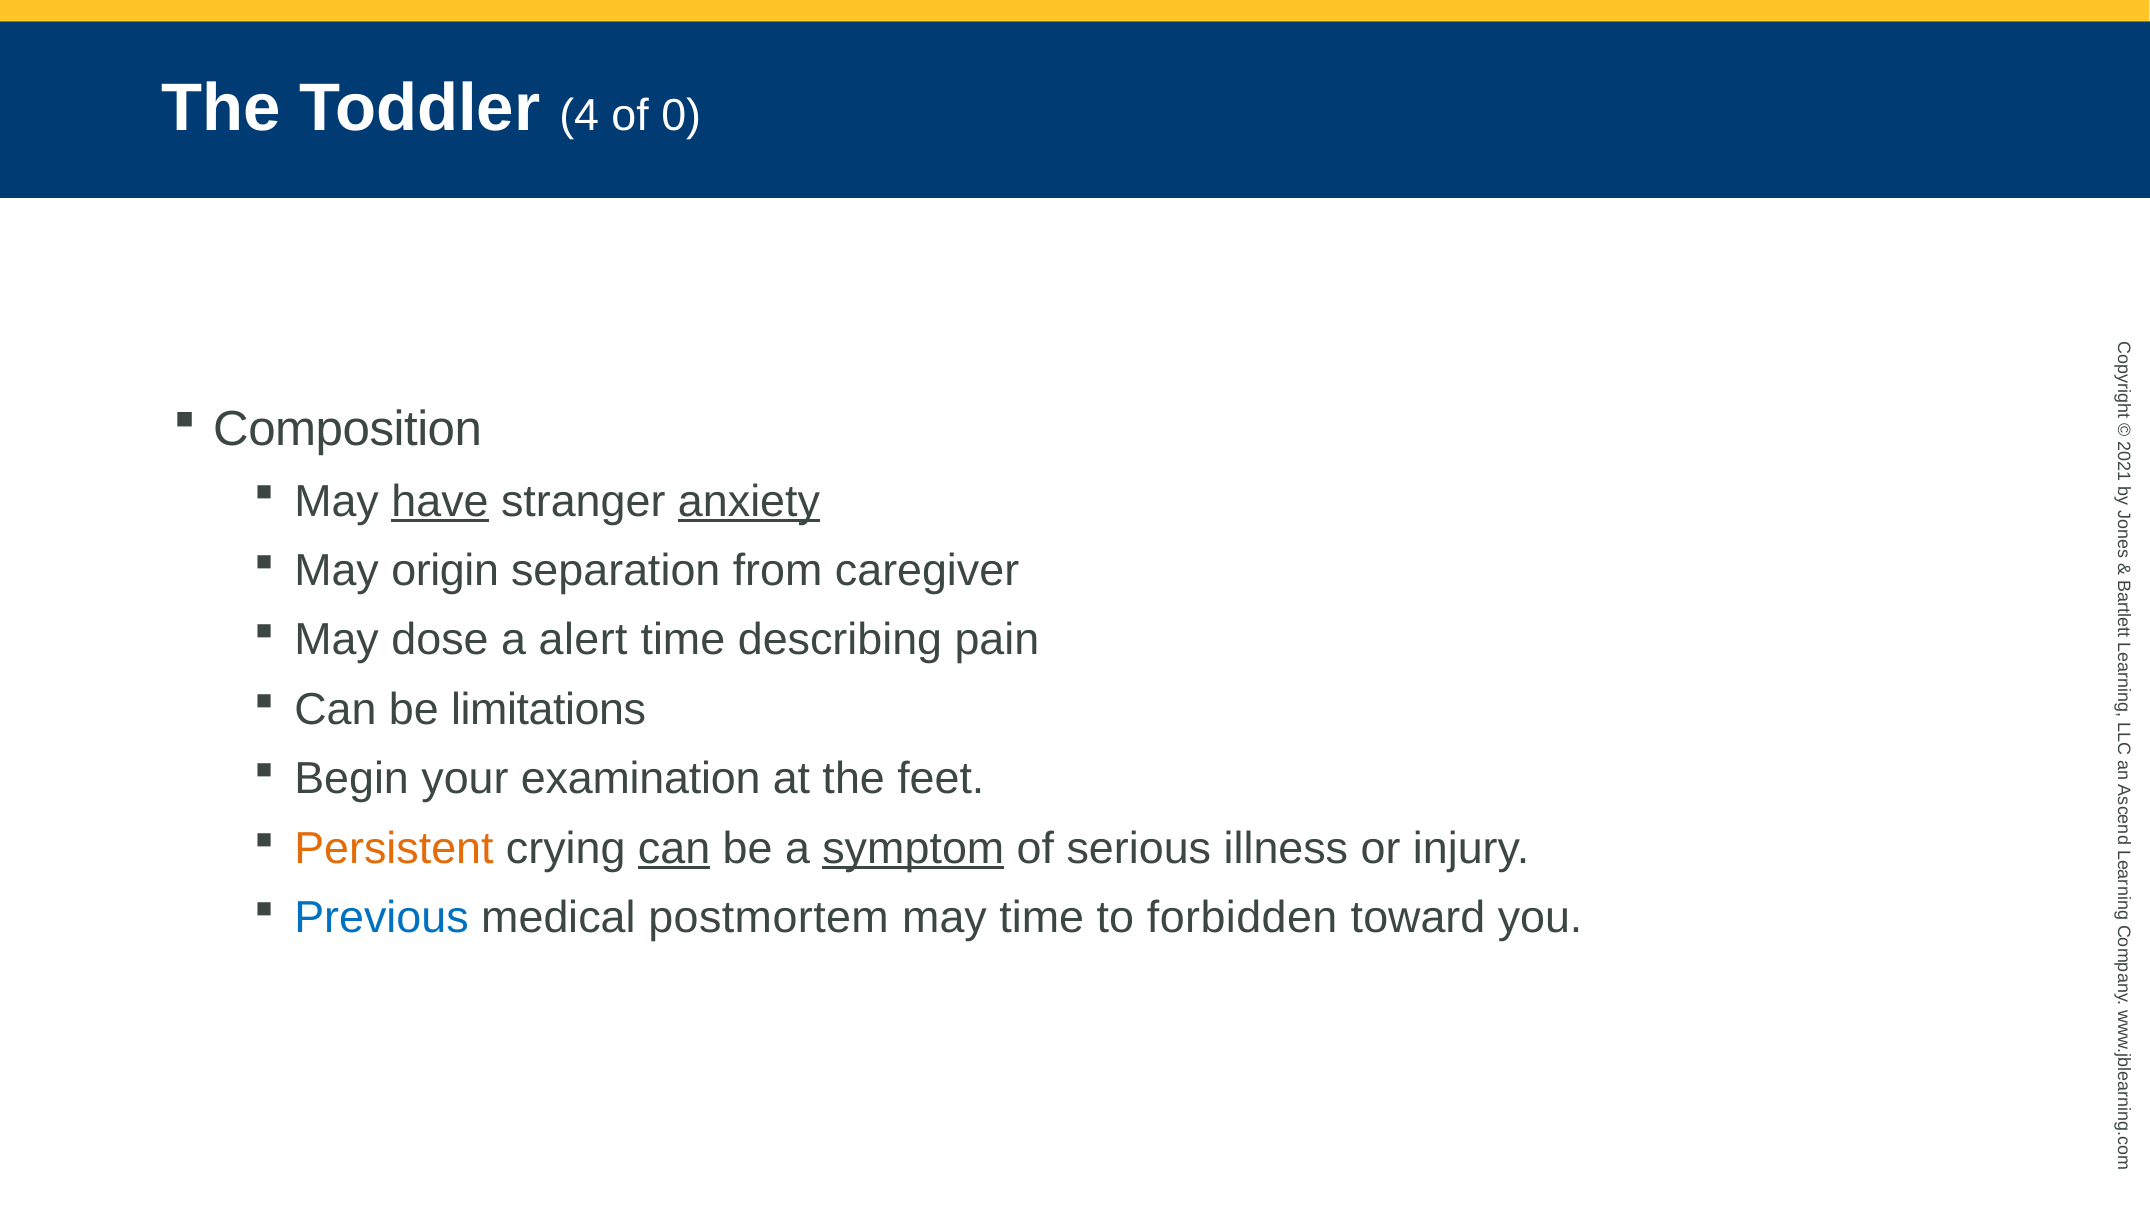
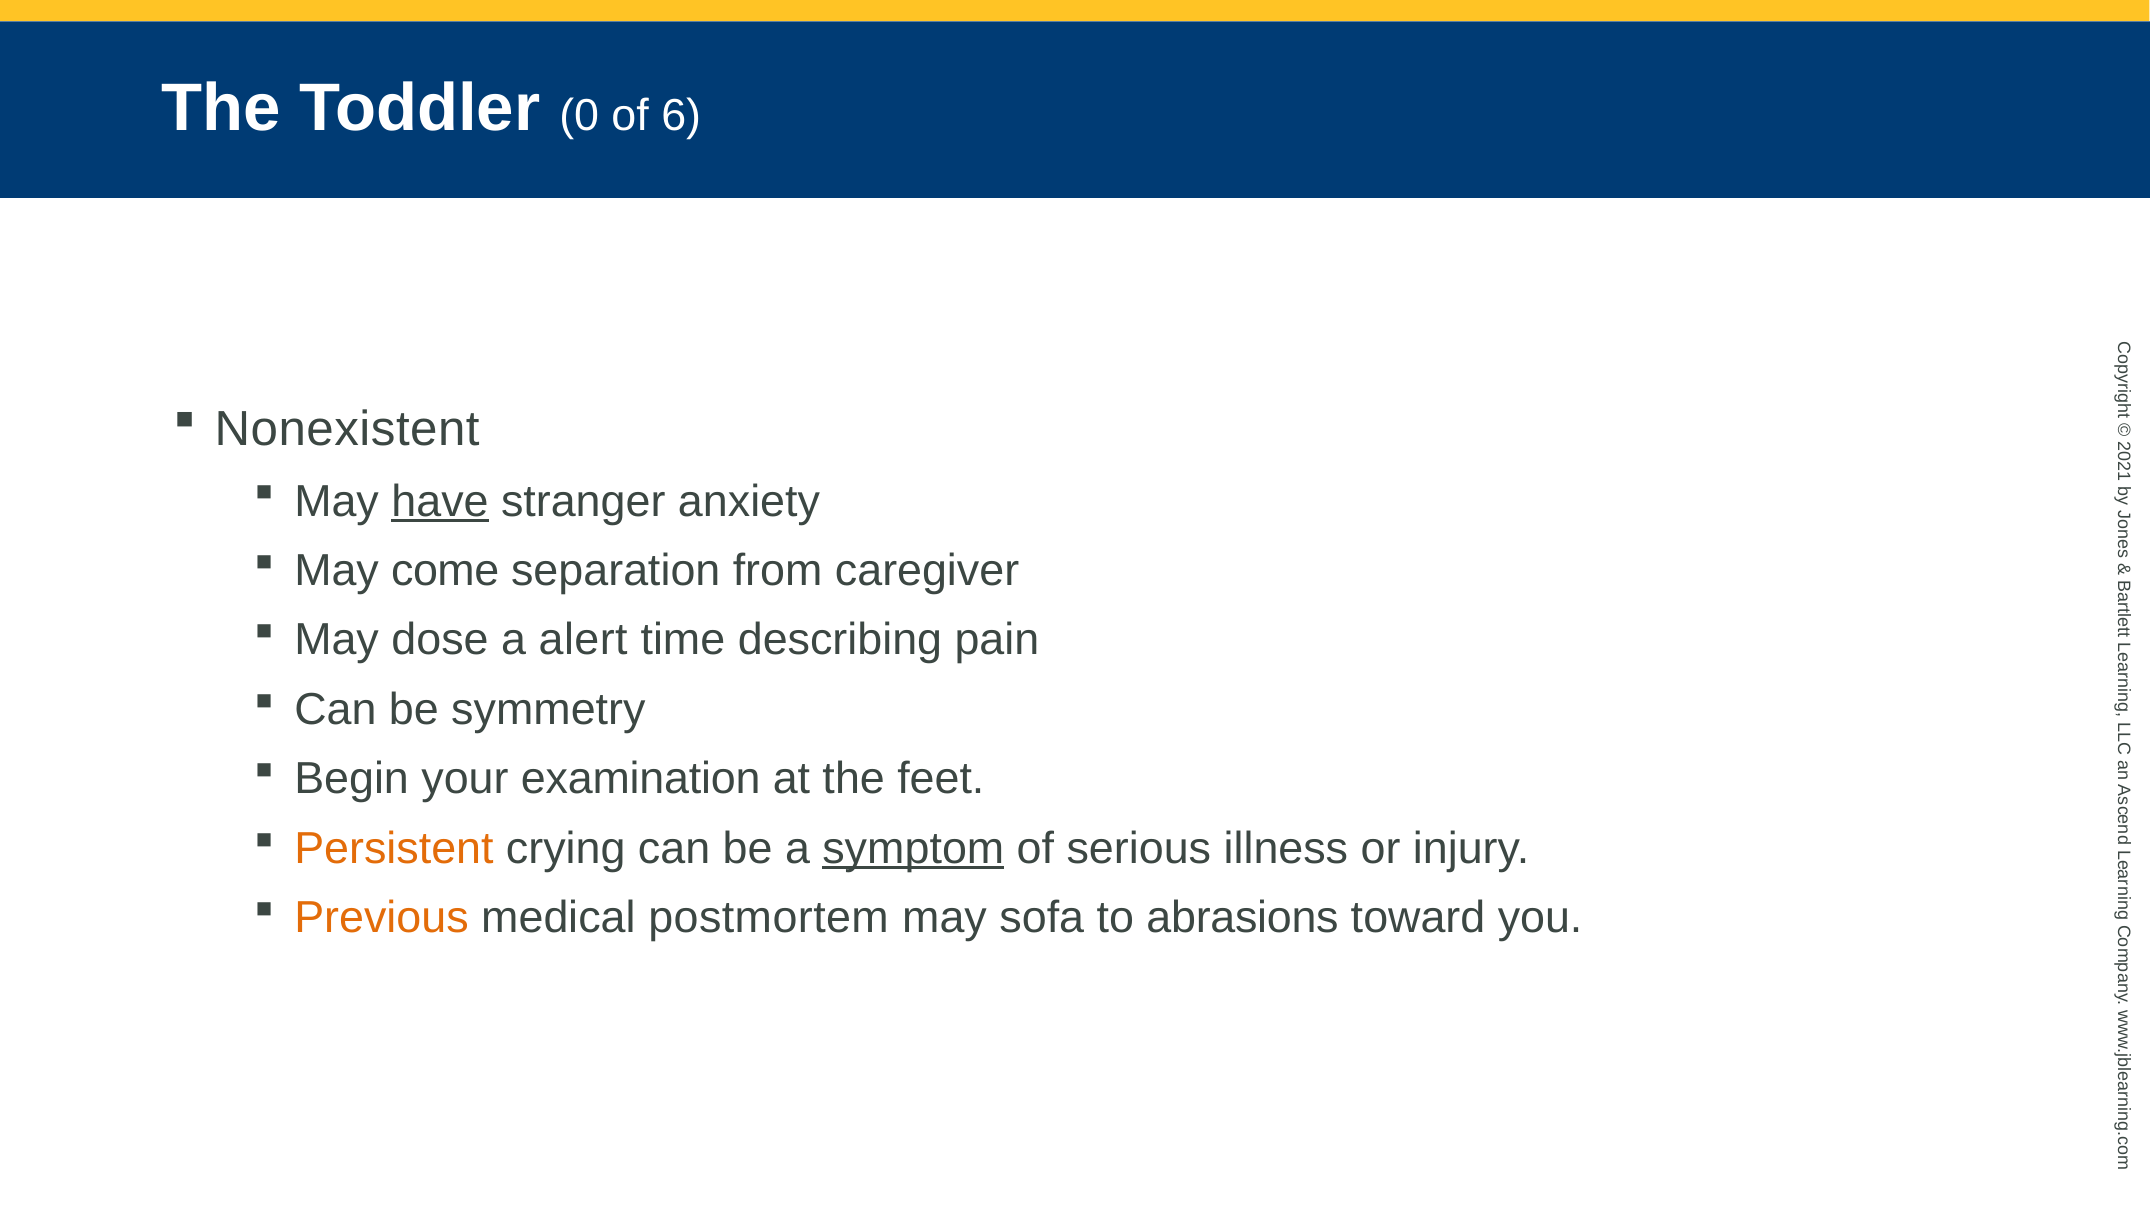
Toddler 4: 4 -> 0
of 0: 0 -> 6
Composition: Composition -> Nonexistent
anxiety underline: present -> none
origin: origin -> come
limitations: limitations -> symmetry
can at (674, 849) underline: present -> none
Previous colour: blue -> orange
may time: time -> sofa
forbidden: forbidden -> abrasions
